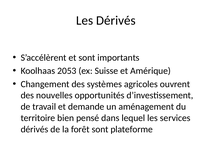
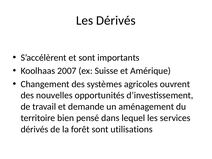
2053: 2053 -> 2007
plateforme: plateforme -> utilisations
